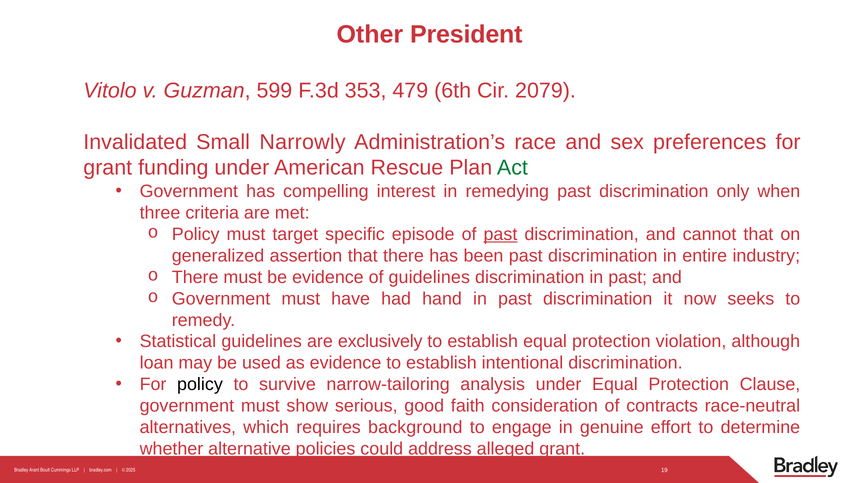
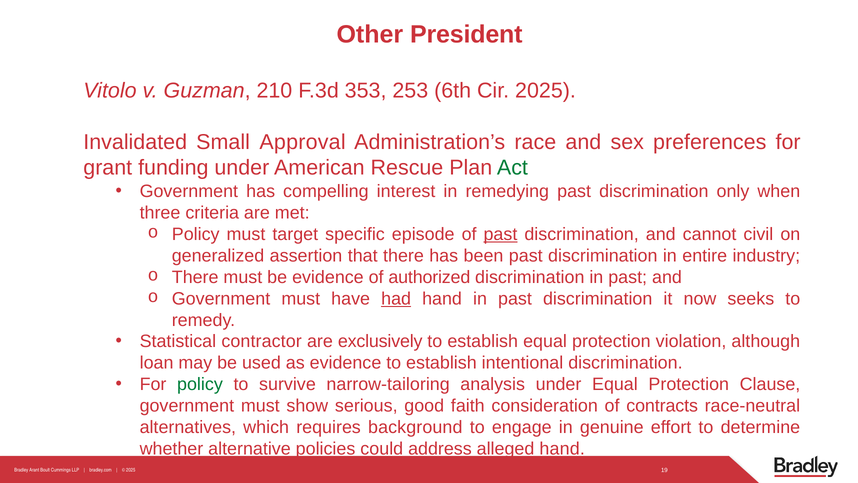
599: 599 -> 210
479: 479 -> 253
Cir 2079: 2079 -> 2025
Narrowly: Narrowly -> Approval
cannot that: that -> civil
of guidelines: guidelines -> authorized
had underline: none -> present
Statistical guidelines: guidelines -> contractor
policy at (200, 384) colour: black -> green
alleged grant: grant -> hand
